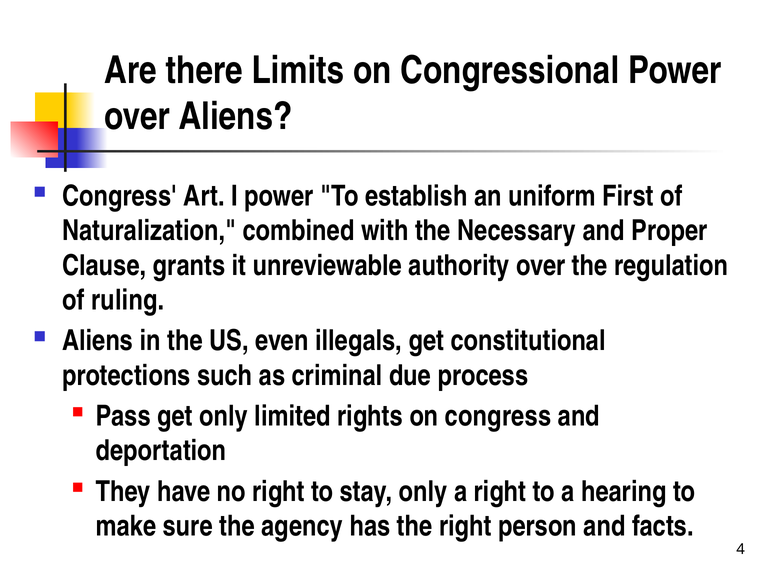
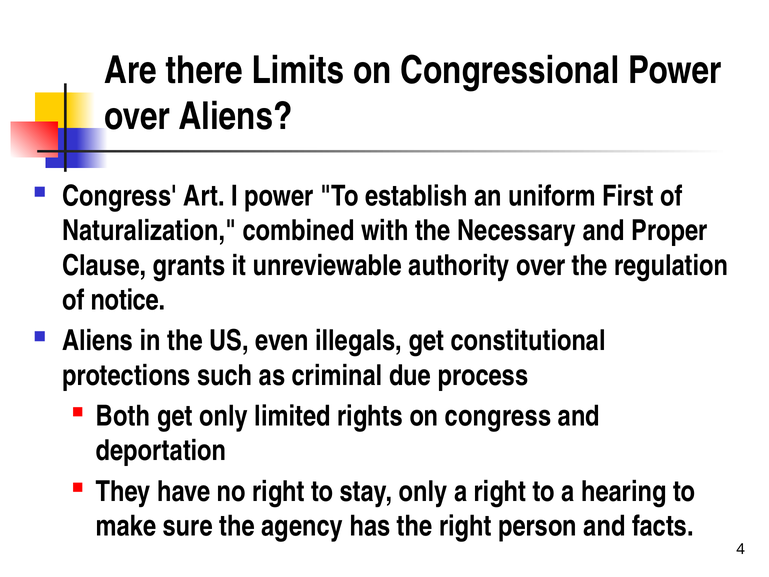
ruling: ruling -> notice
Pass: Pass -> Both
